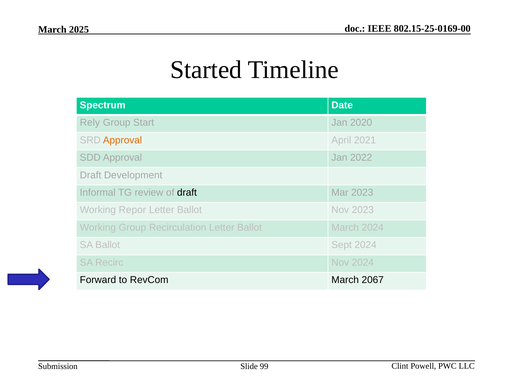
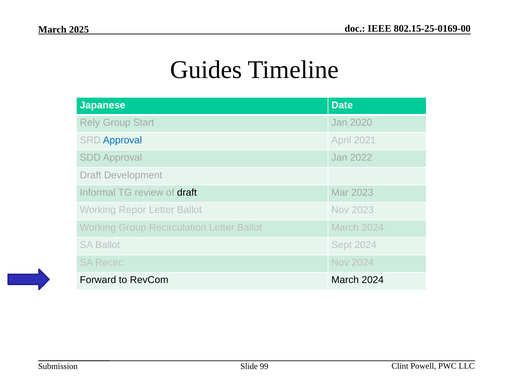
Started: Started -> Guides
Spectrum: Spectrum -> Japanese
Approval at (122, 140) colour: orange -> blue
RevCom March 2067: 2067 -> 2024
